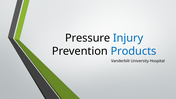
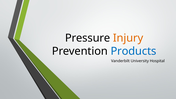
Injury colour: blue -> orange
